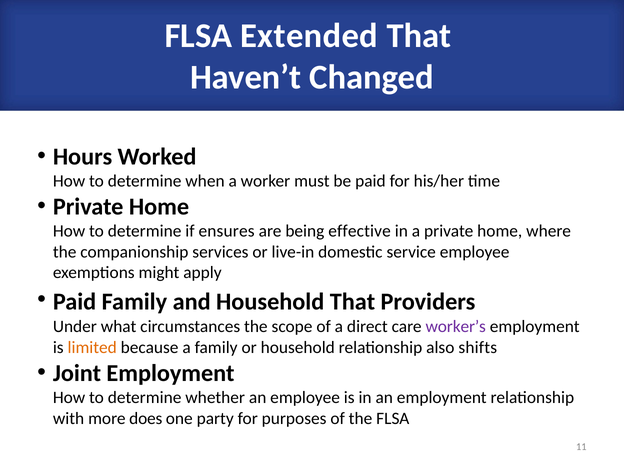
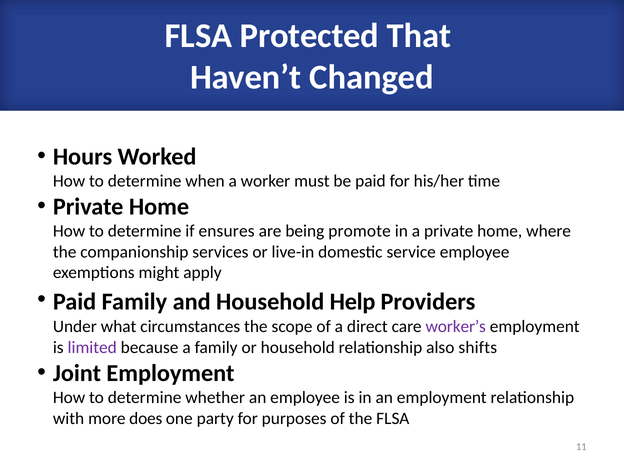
Extended: Extended -> Protected
effective: effective -> promote
Household That: That -> Help
limited colour: orange -> purple
